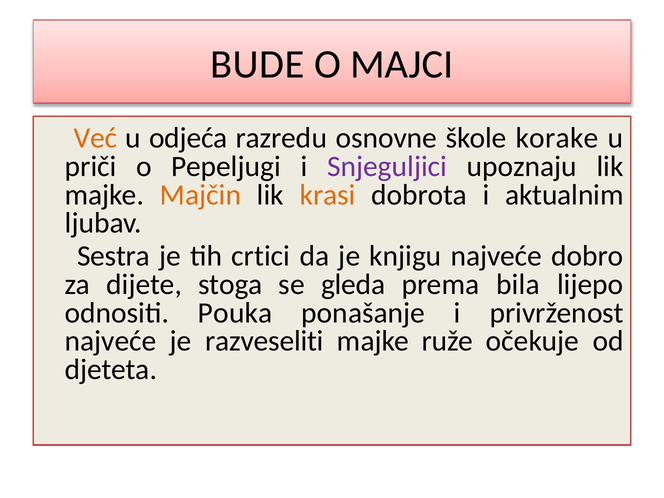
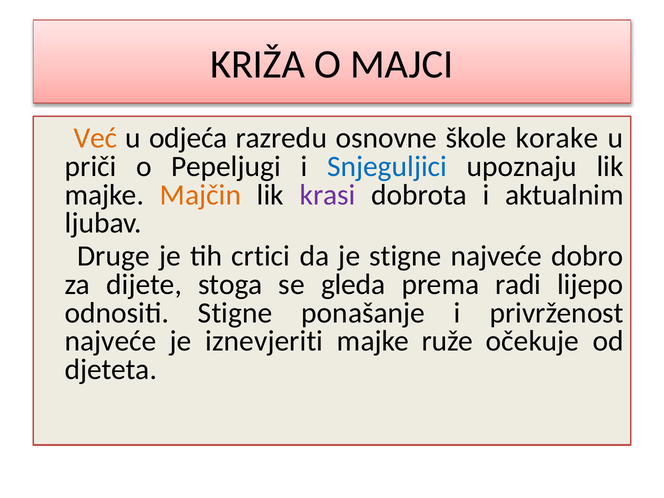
BUDE: BUDE -> KRIŽA
Snjeguljici colour: purple -> blue
krasi colour: orange -> purple
Sestra: Sestra -> Druge
je knjigu: knjigu -> stigne
bila: bila -> radi
odnositi Pouka: Pouka -> Stigne
razveseliti: razveseliti -> iznevjeriti
